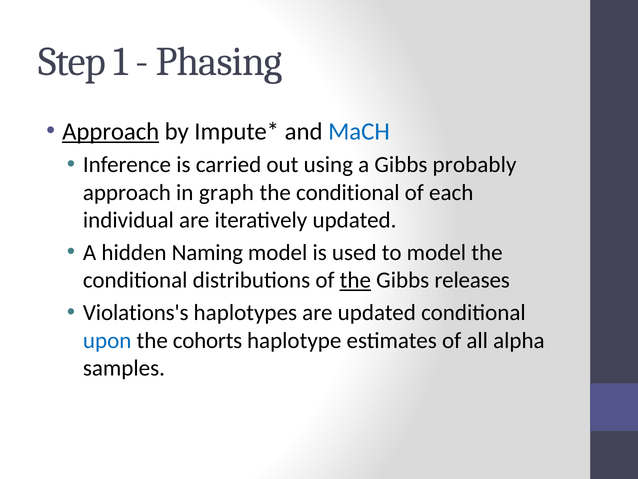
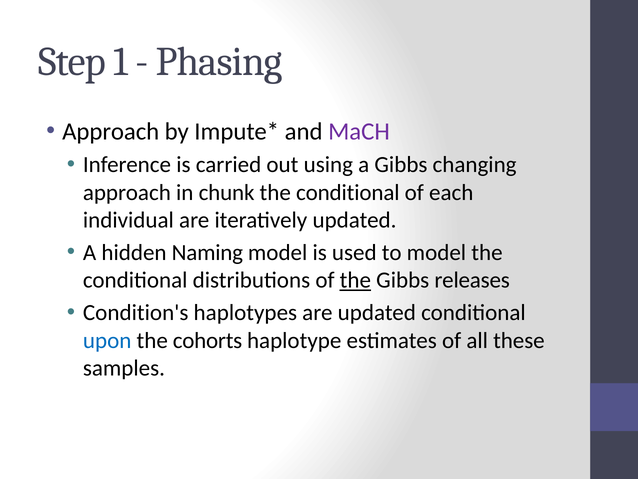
Approach at (111, 131) underline: present -> none
MaCH colour: blue -> purple
probably: probably -> changing
graph: graph -> chunk
Violations's: Violations's -> Condition's
alpha: alpha -> these
